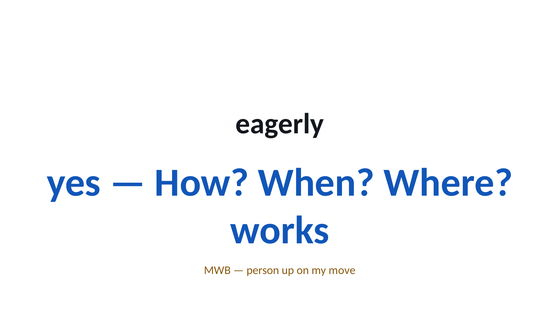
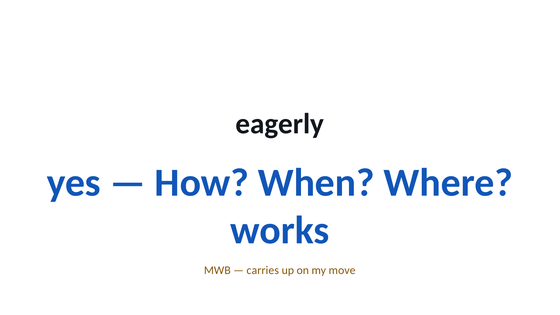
person: person -> carries
